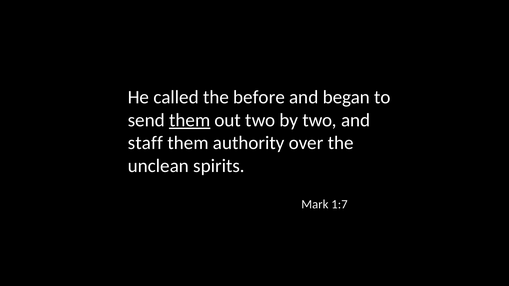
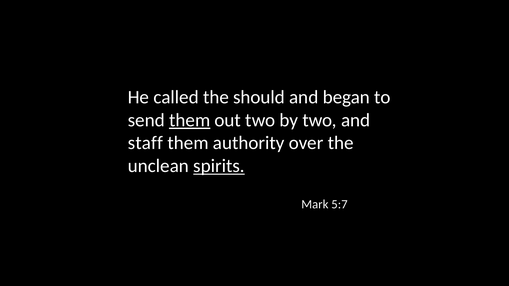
before: before -> should
spirits underline: none -> present
1:7: 1:7 -> 5:7
